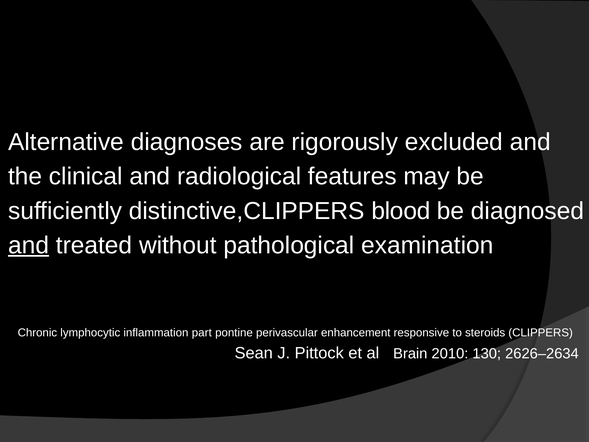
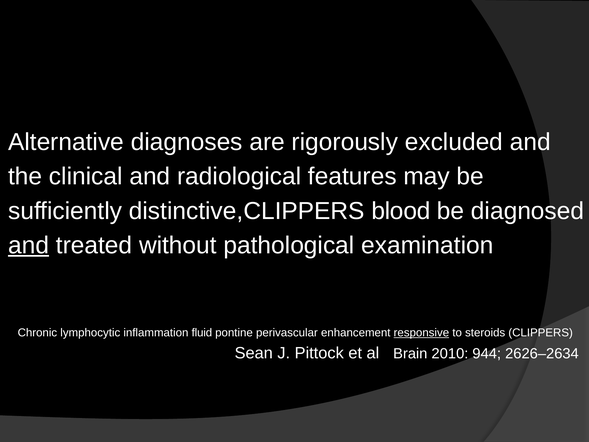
part: part -> fluid
responsive underline: none -> present
130: 130 -> 944
